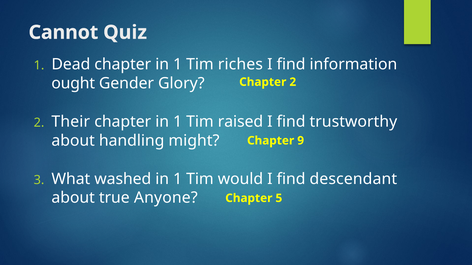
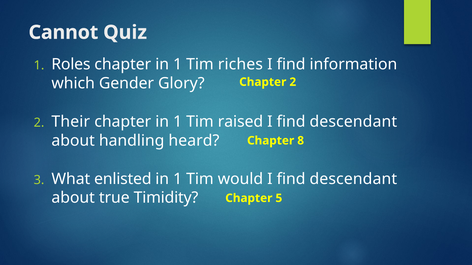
Dead: Dead -> Roles
ought: ought -> which
trustworthy at (353, 122): trustworthy -> descendant
might: might -> heard
9: 9 -> 8
washed: washed -> enlisted
Anyone: Anyone -> Timidity
